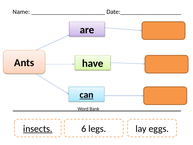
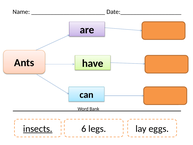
can underline: present -> none
